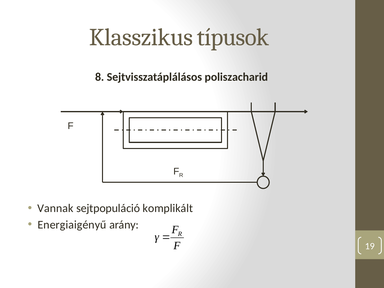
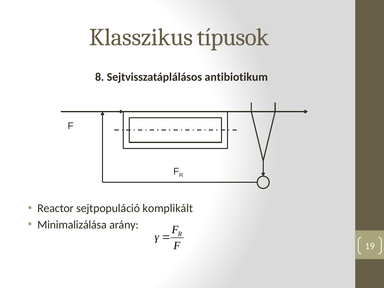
poliszacharid: poliszacharid -> antibiotikum
Vannak: Vannak -> Reactor
Energiaigényű: Energiaigényű -> Minimalizálása
